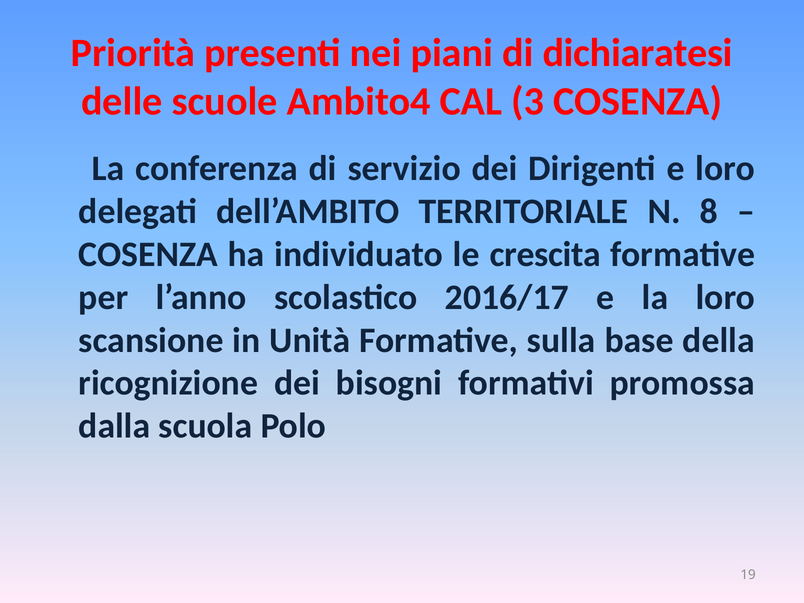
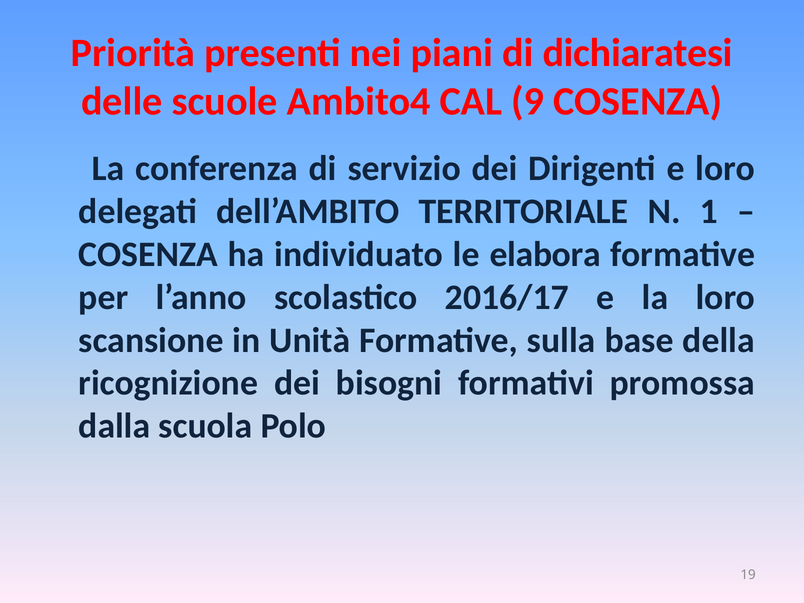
3: 3 -> 9
8: 8 -> 1
crescita: crescita -> elabora
